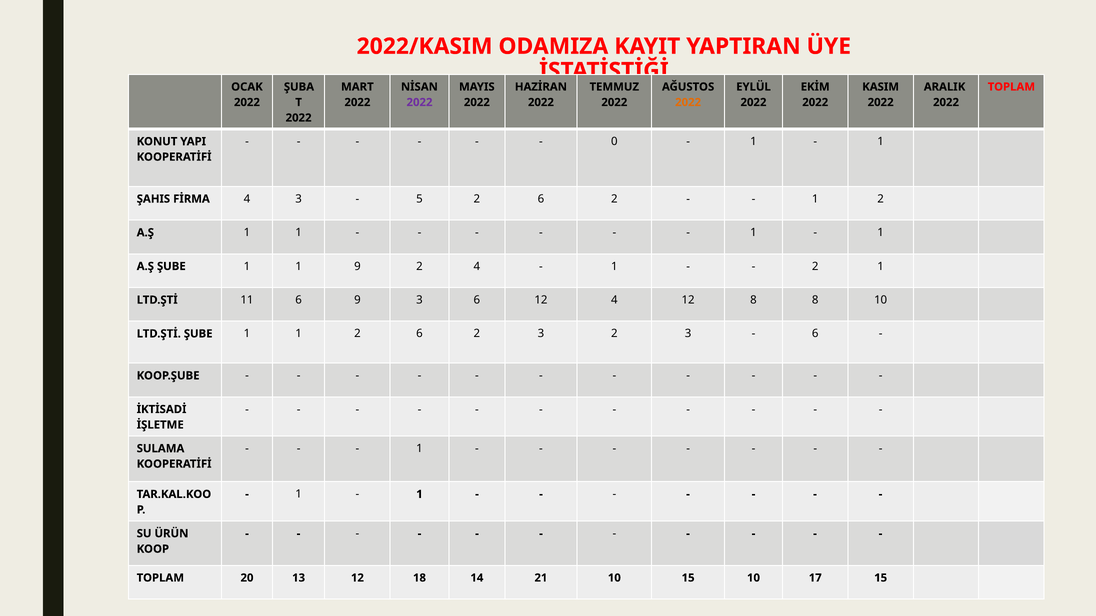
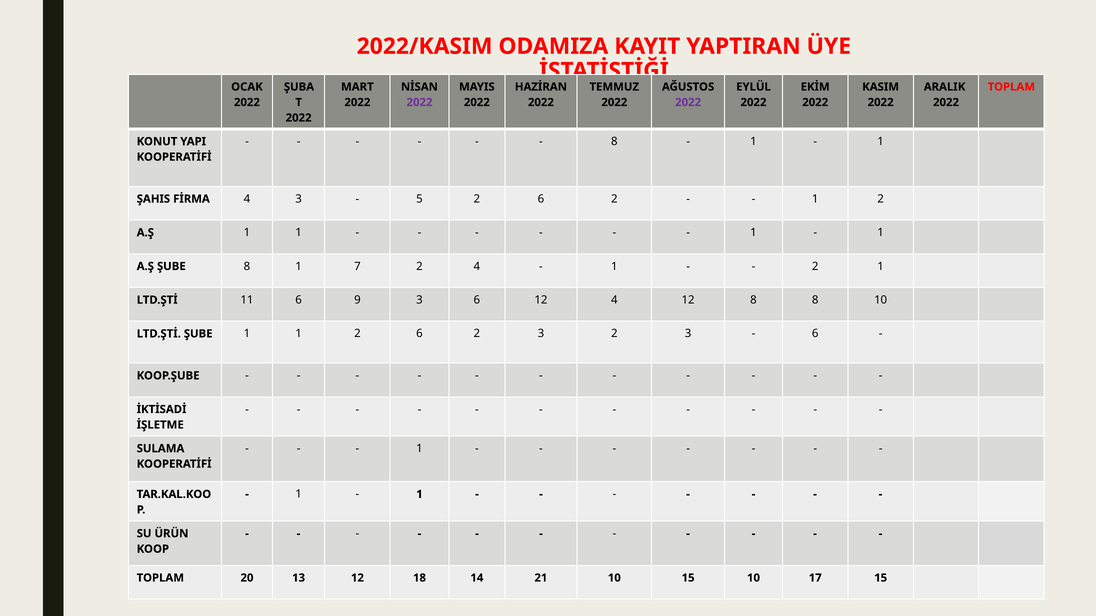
2022 at (688, 102) colour: orange -> purple
0 at (614, 142): 0 -> 8
A.Ş ŞUBE 1: 1 -> 8
1 9: 9 -> 7
